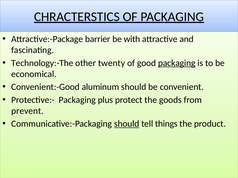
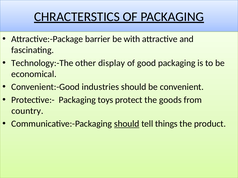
twenty: twenty -> display
packaging at (177, 63) underline: present -> none
aluminum: aluminum -> industries
plus: plus -> toys
prevent: prevent -> country
